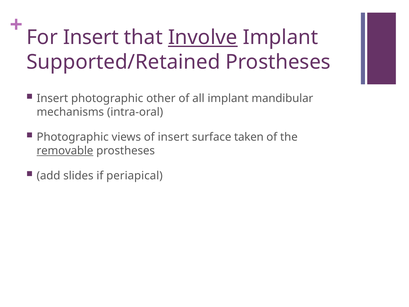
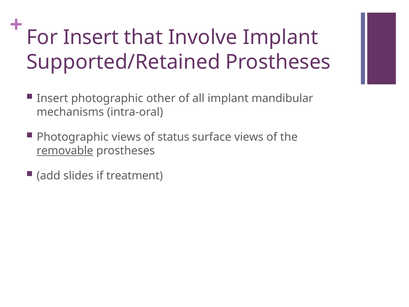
Involve underline: present -> none
of insert: insert -> status
surface taken: taken -> views
periapical: periapical -> treatment
